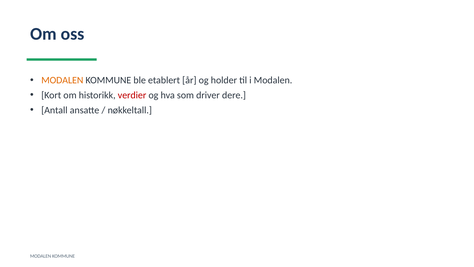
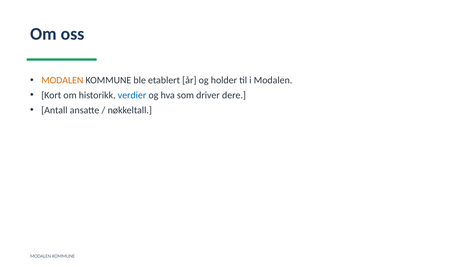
verdier colour: red -> blue
